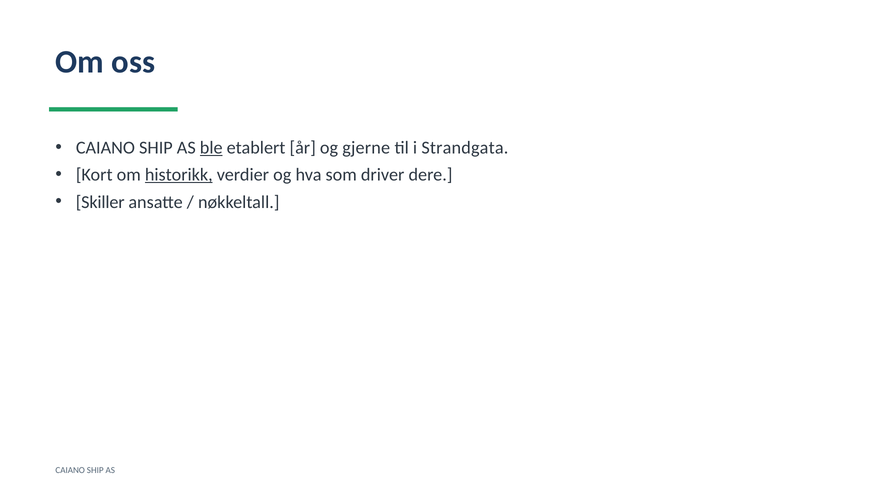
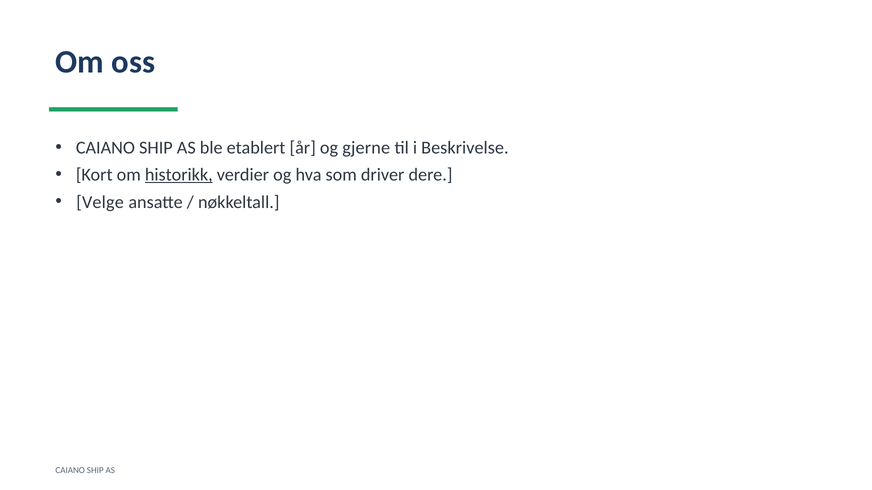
ble underline: present -> none
Strandgata: Strandgata -> Beskrivelse
Skiller: Skiller -> Velge
